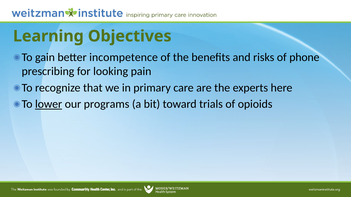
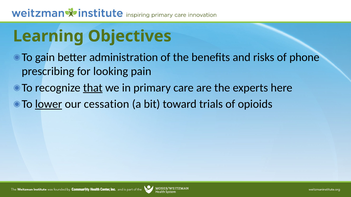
incompetence: incompetence -> administration
that underline: none -> present
programs: programs -> cessation
